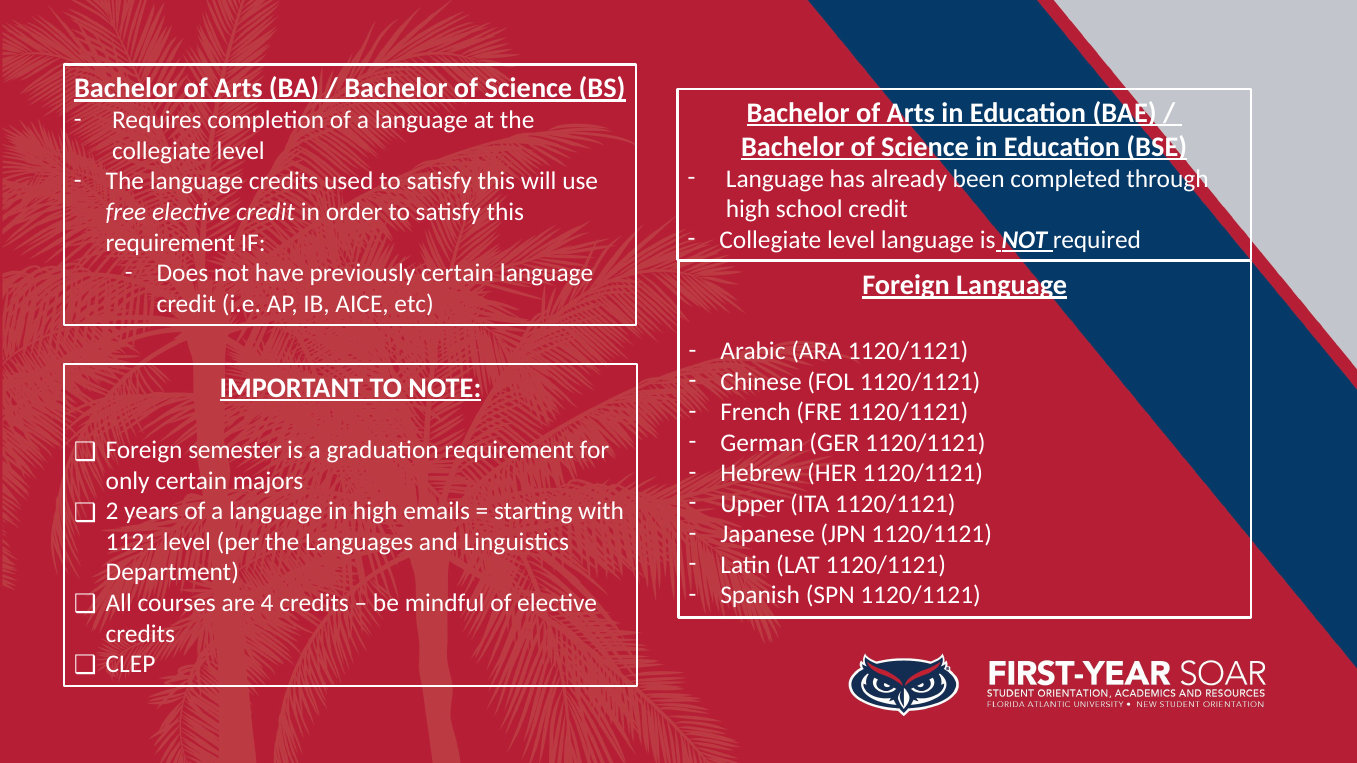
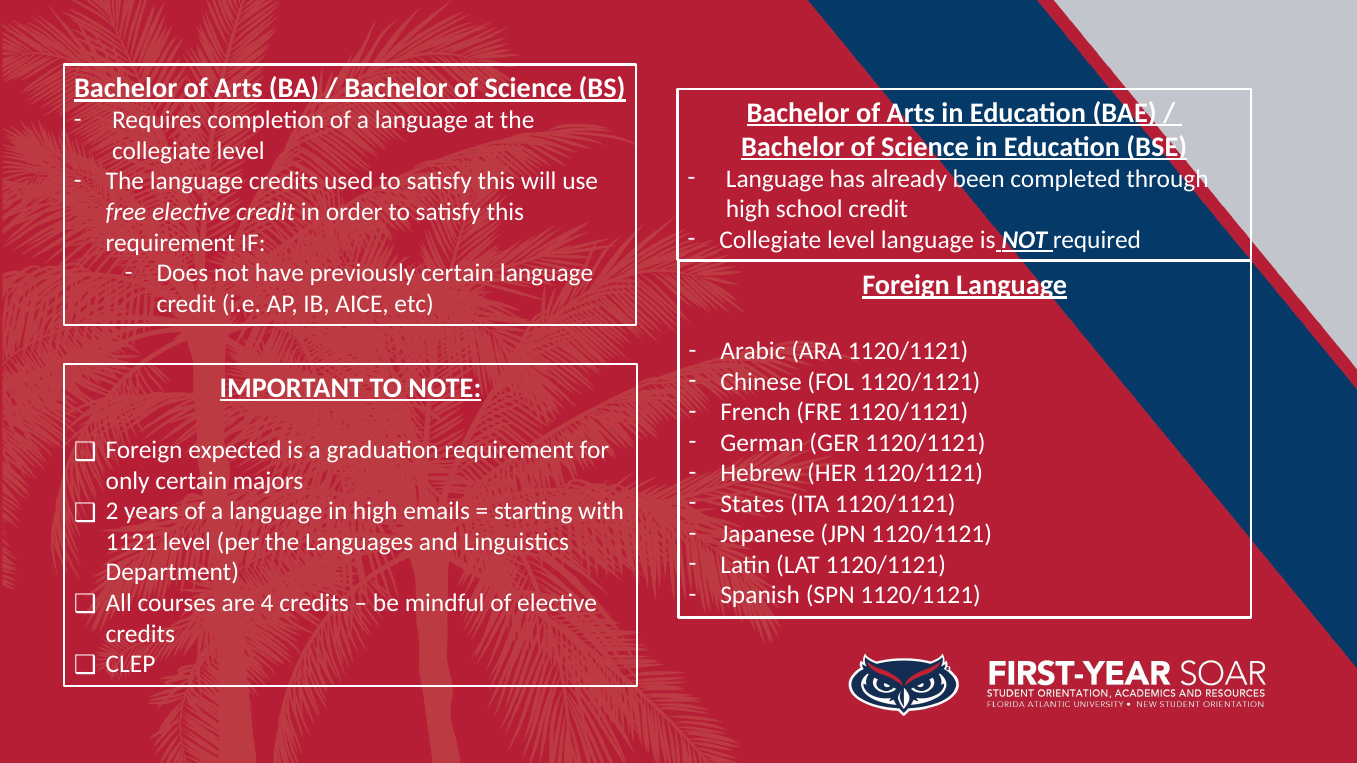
semester: semester -> expected
Upper: Upper -> States
